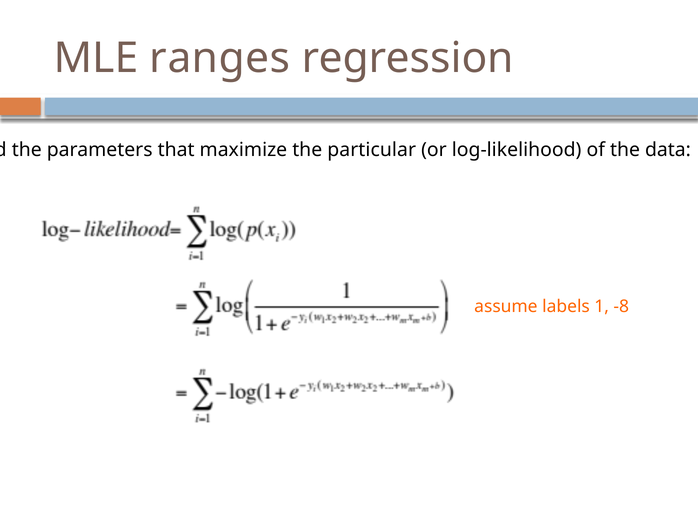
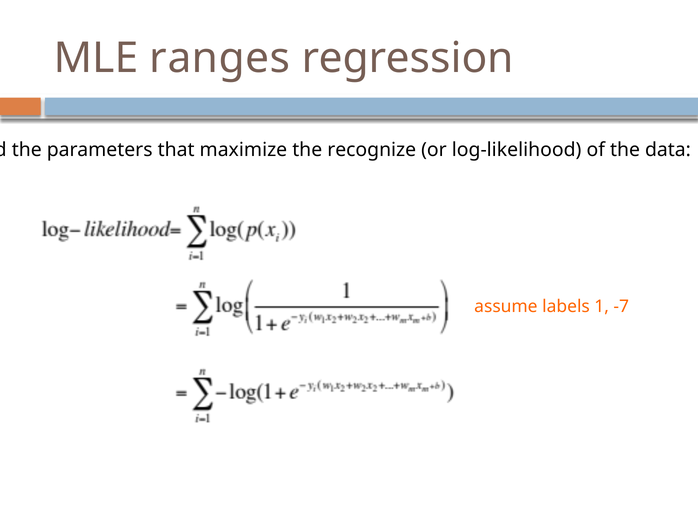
particular: particular -> recognize
-8: -8 -> -7
